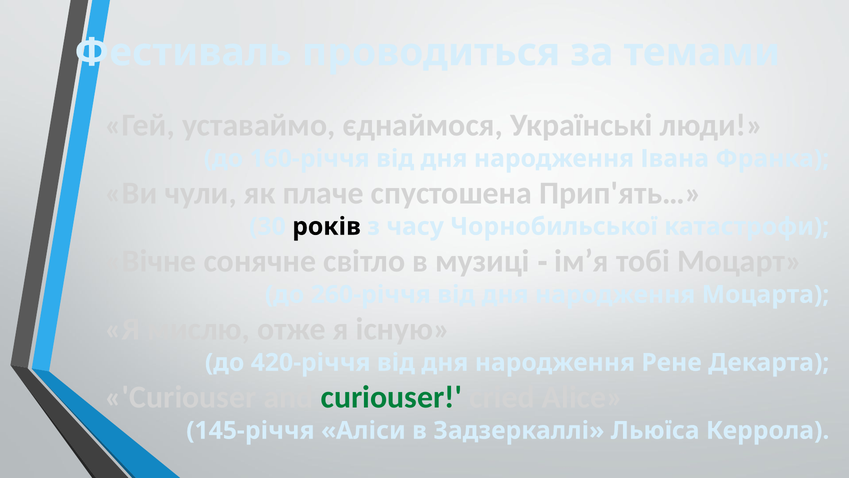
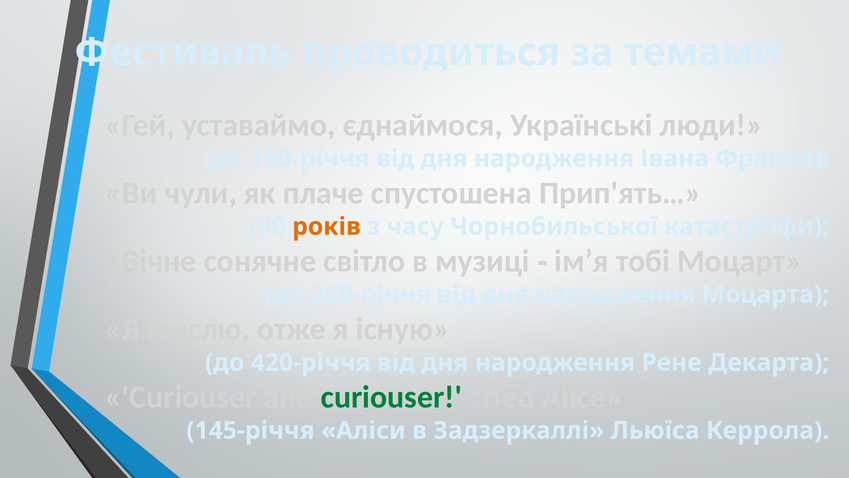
років colour: black -> orange
